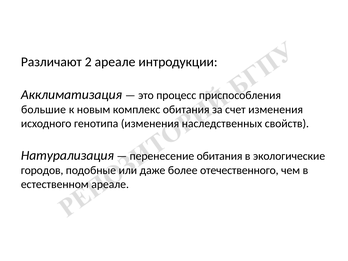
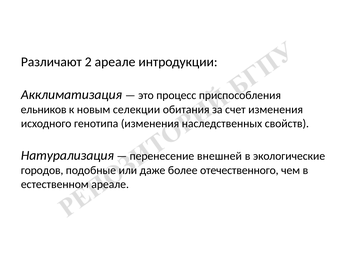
большие: большие -> ельников
комплекс: комплекс -> селекции
перенесение обитания: обитания -> внешней
